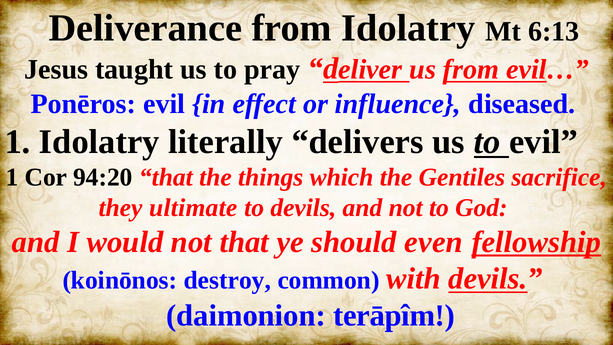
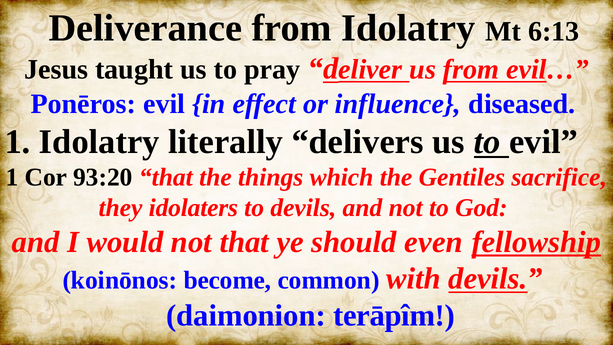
94:20: 94:20 -> 93:20
ultimate: ultimate -> idolaters
destroy: destroy -> become
